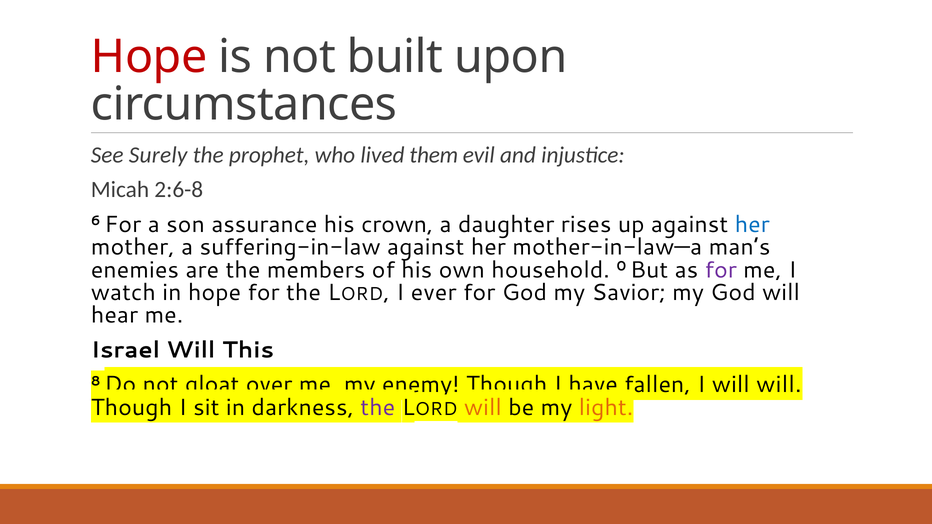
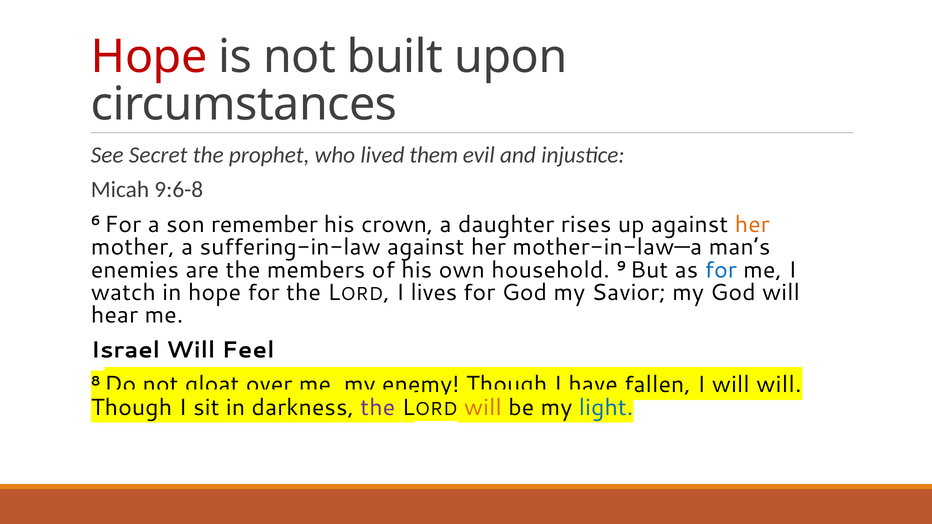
Surely: Surely -> Secret
2:6-8: 2:6-8 -> 9:6-8
assurance: assurance -> remember
her at (752, 225) colour: blue -> orange
0: 0 -> 9
for at (721, 270) colour: purple -> blue
ever: ever -> lives
This: This -> Feel
light colour: orange -> blue
